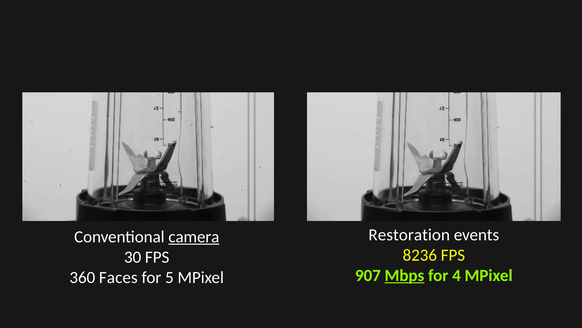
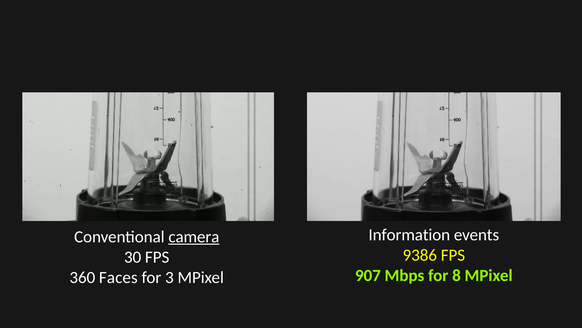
Restoration: Restoration -> Information
8236: 8236 -> 9386
Mbps underline: present -> none
4: 4 -> 8
5: 5 -> 3
